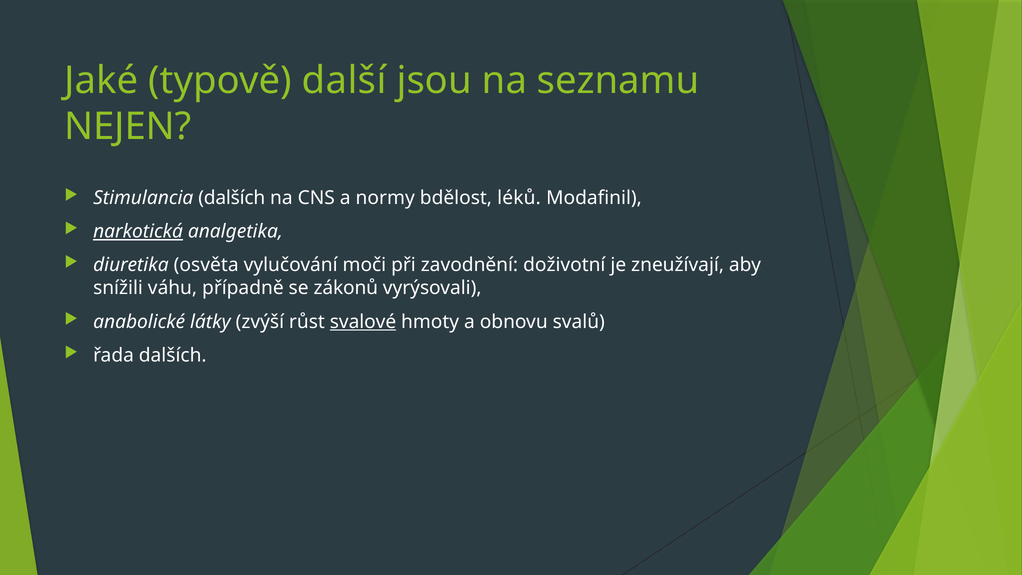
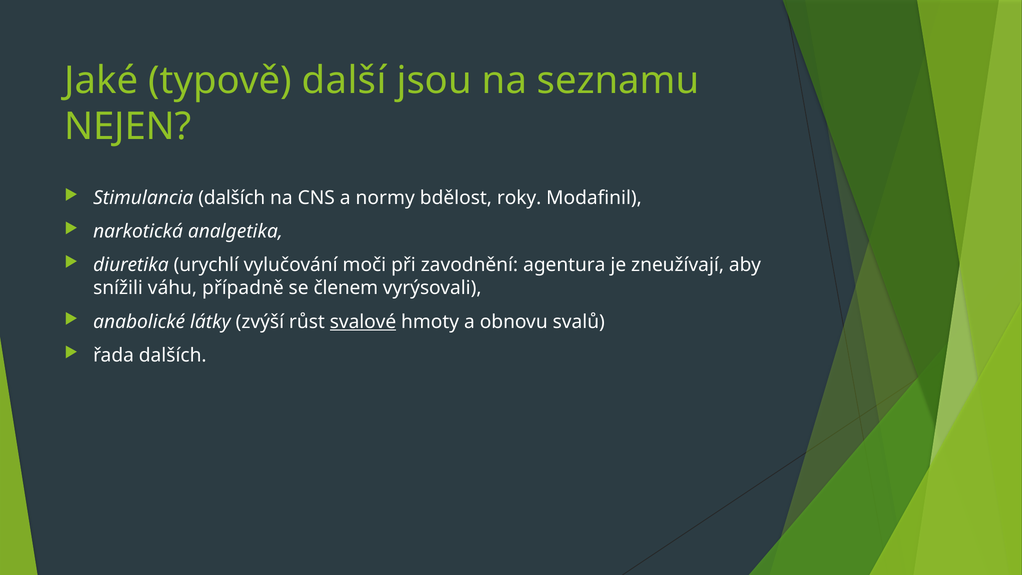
léků: léků -> roky
narkotická underline: present -> none
osvěta: osvěta -> urychlí
doživotní: doživotní -> agentura
zákonů: zákonů -> členem
